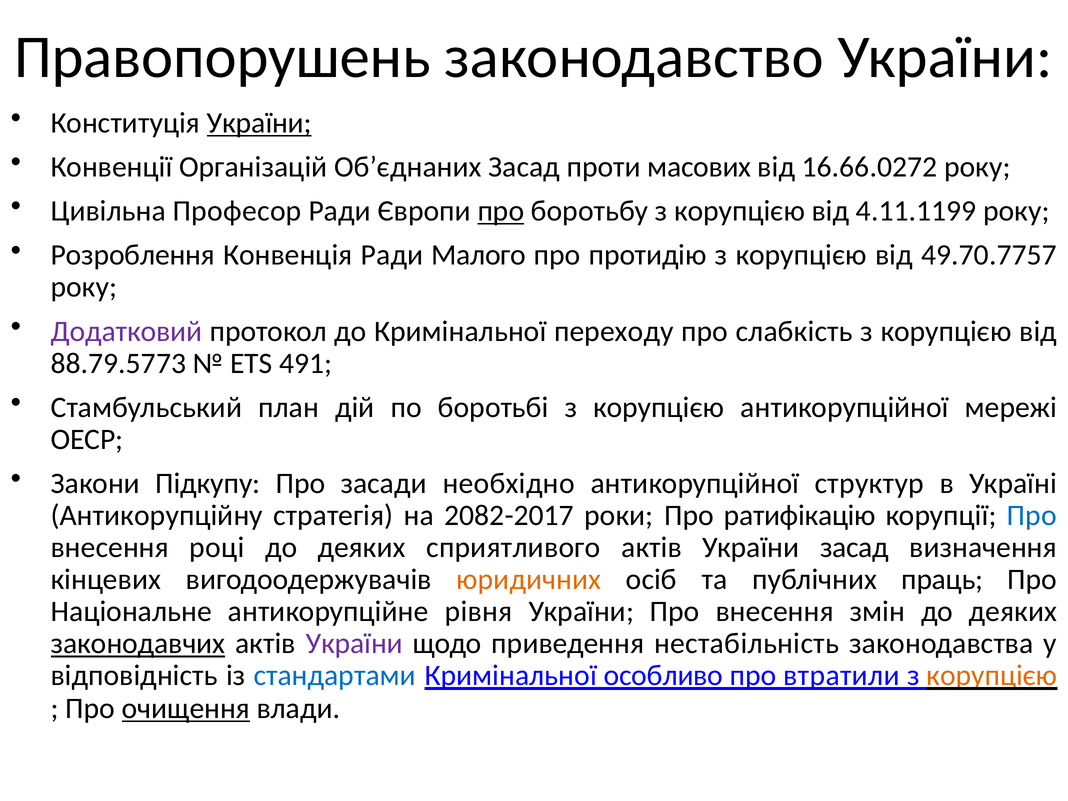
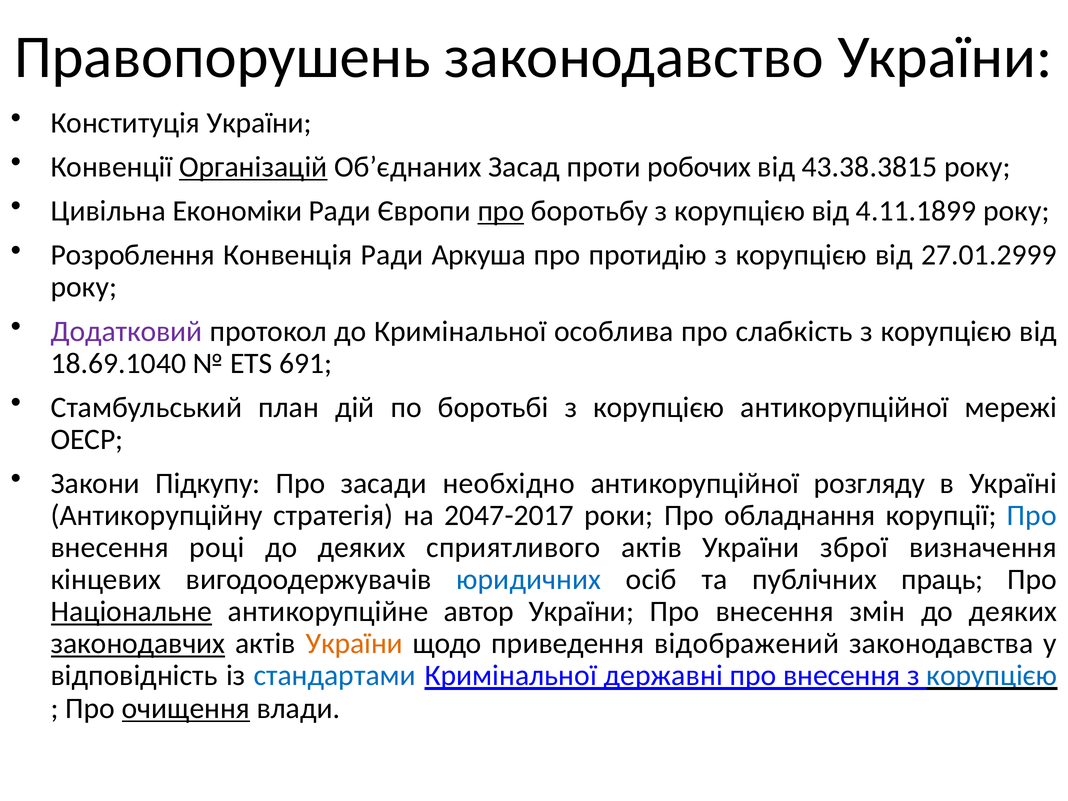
України at (259, 123) underline: present -> none
Організацій underline: none -> present
масових: масових -> робочих
16.66.0272: 16.66.0272 -> 43.38.3815
Професор: Професор -> Економіки
4.11.1199: 4.11.1199 -> 4.11.1899
Малого: Малого -> Аркуша
49.70.7757: 49.70.7757 -> 27.01.2999
переходу: переходу -> особлива
88.79.5773: 88.79.5773 -> 18.69.1040
491: 491 -> 691
структур: структур -> розгляду
2082-2017: 2082-2017 -> 2047-2017
ратифікацію: ратифікацію -> обладнання
України засад: засад -> зброї
юридичних colour: orange -> blue
Національне underline: none -> present
рівня: рівня -> автор
України at (354, 644) colour: purple -> orange
нестабільність: нестабільність -> відображений
особливо: особливо -> державні
втратили at (842, 676): втратили -> внесення
корупцією at (992, 676) colour: orange -> blue
